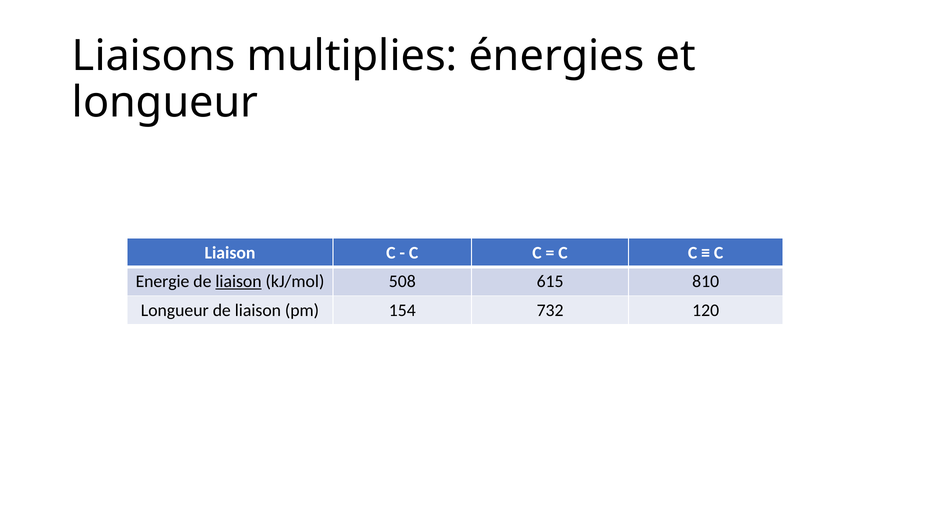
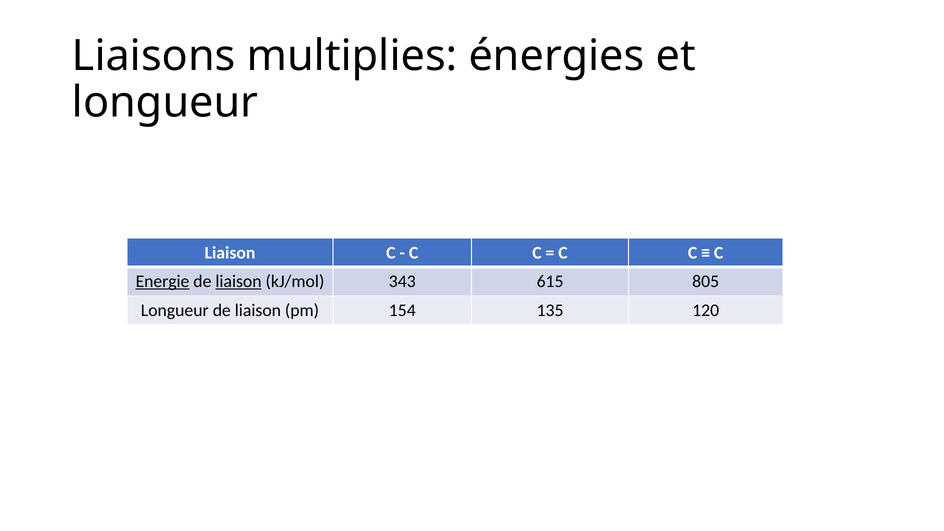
Energie underline: none -> present
508: 508 -> 343
810: 810 -> 805
732: 732 -> 135
